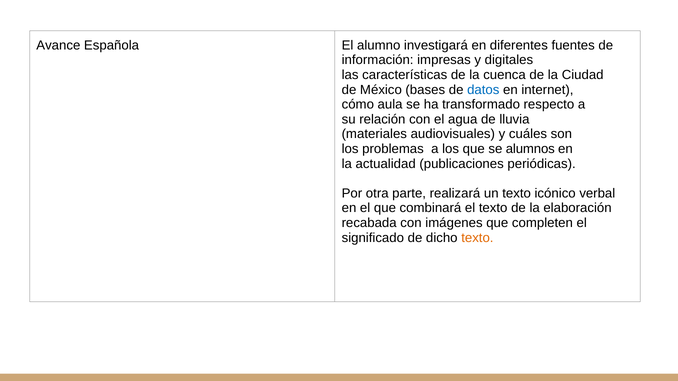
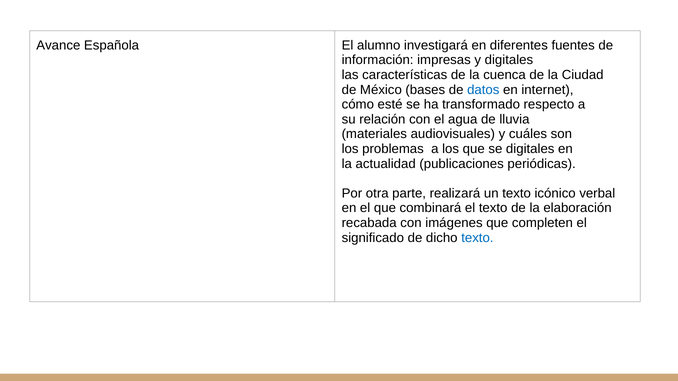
aula: aula -> esté
se alumnos: alumnos -> digitales
texto at (477, 238) colour: orange -> blue
